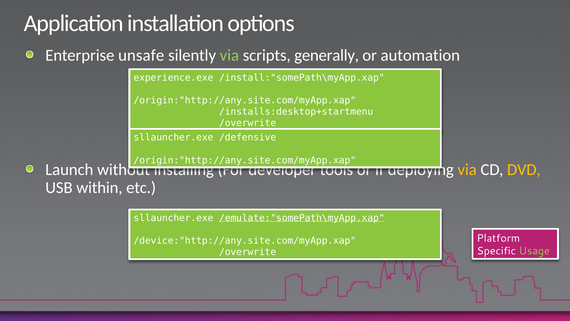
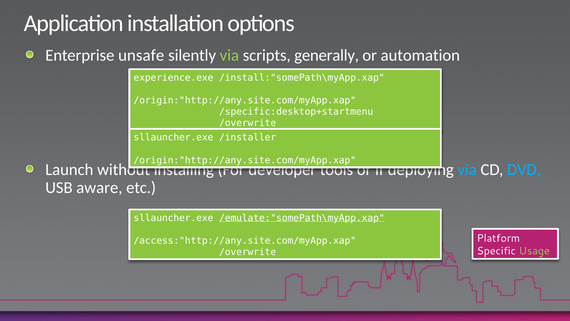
/installs:desktop+startmenu: /installs:desktop+startmenu -> /specific:desktop+startmenu
/defensive: /defensive -> /installer
via at (467, 170) colour: yellow -> light blue
DVD colour: yellow -> light blue
within: within -> aware
/device:"http://any.site.com/myApp.xap: /device:"http://any.site.com/myApp.xap -> /access:"http://any.site.com/myApp.xap
